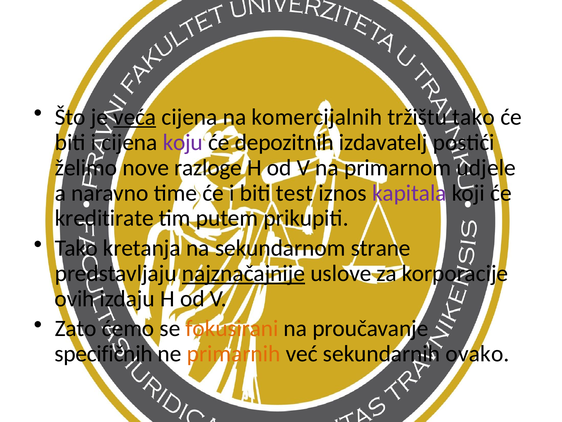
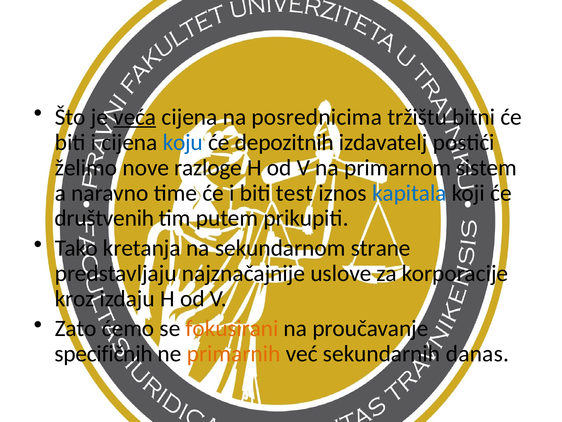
komercijalnih: komercijalnih -> posrednicima
tržištu tako: tako -> bitni
koju colour: purple -> blue
udjele: udjele -> sistem
kapitala colour: purple -> blue
kreditirate: kreditirate -> društvenih
najznačajnije underline: present -> none
ovih: ovih -> kroz
ovako: ovako -> danas
